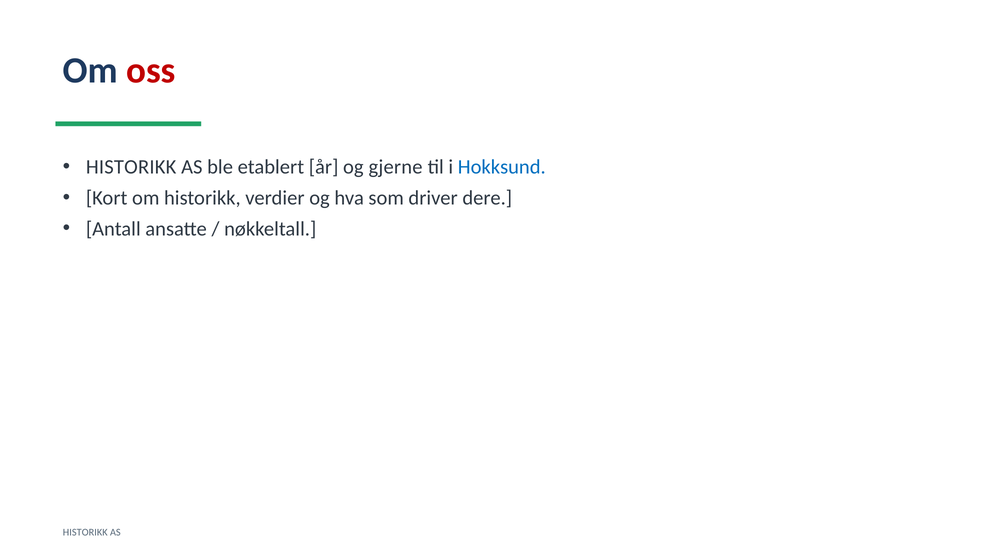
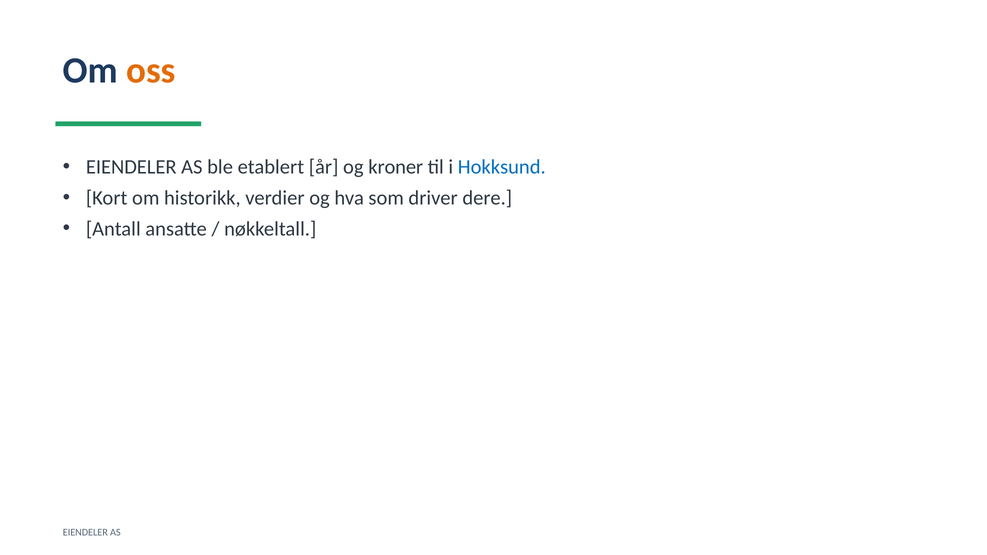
oss colour: red -> orange
HISTORIKK at (131, 167): HISTORIKK -> EIENDELER
gjerne: gjerne -> kroner
HISTORIKK at (85, 533): HISTORIKK -> EIENDELER
